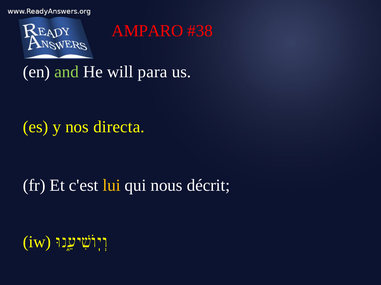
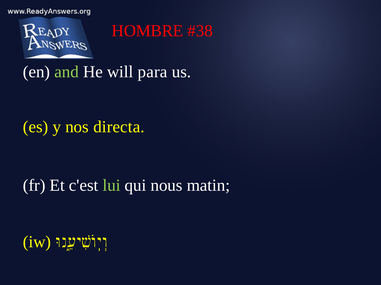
AMPARO: AMPARO -> HOMBRE
lui colour: yellow -> light green
décrit: décrit -> matin
